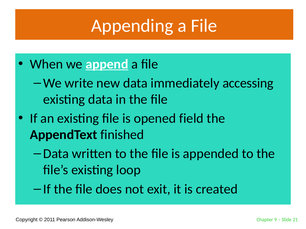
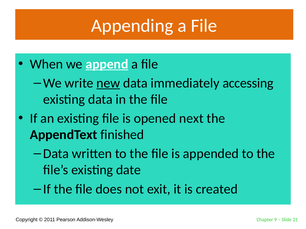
new underline: none -> present
field: field -> next
loop: loop -> date
